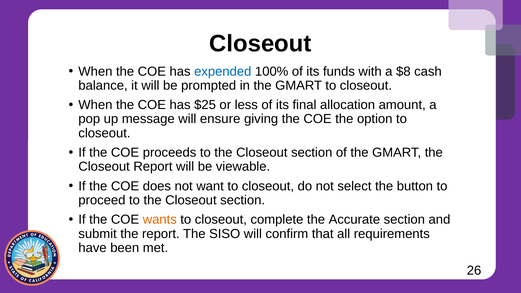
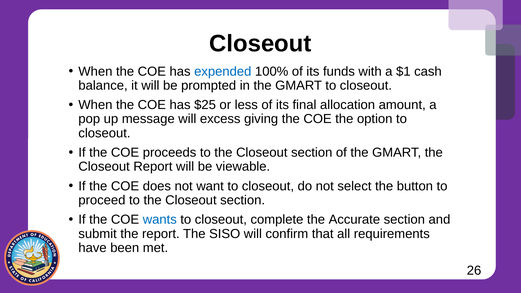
$8: $8 -> $1
ensure: ensure -> excess
wants colour: orange -> blue
